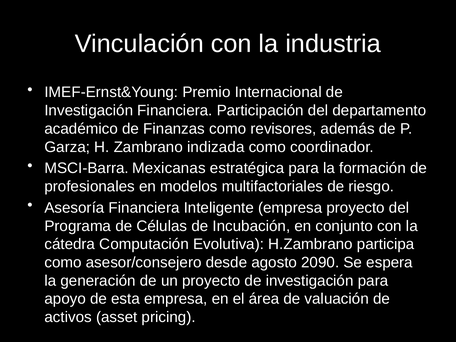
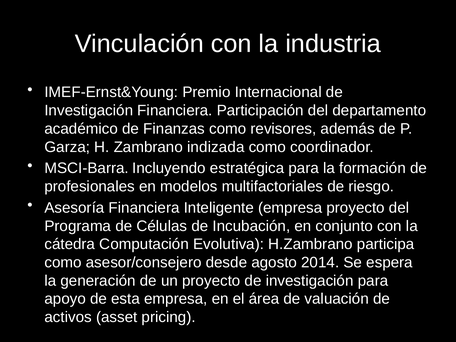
Mexicanas: Mexicanas -> Incluyendo
2090: 2090 -> 2014
